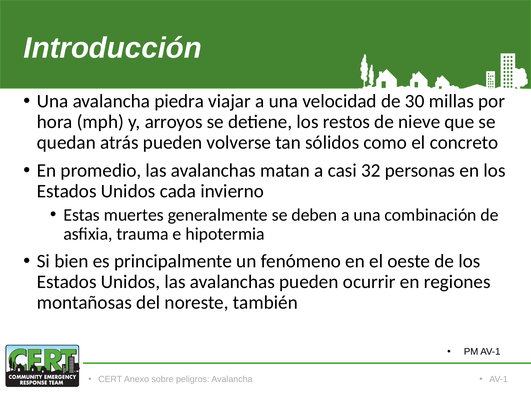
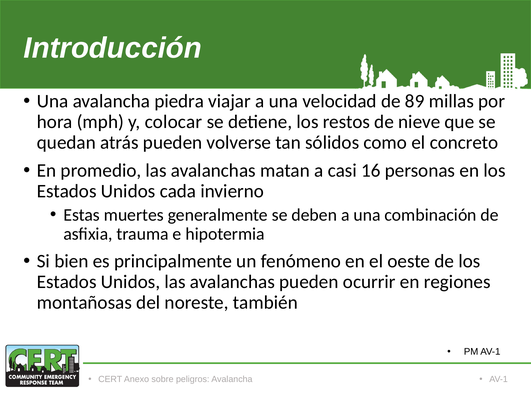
30: 30 -> 89
arroyos: arroyos -> colocar
32: 32 -> 16
